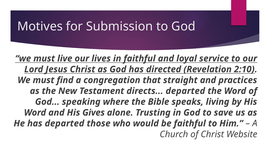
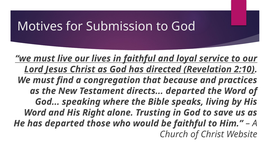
straight: straight -> because
Gives: Gives -> Right
